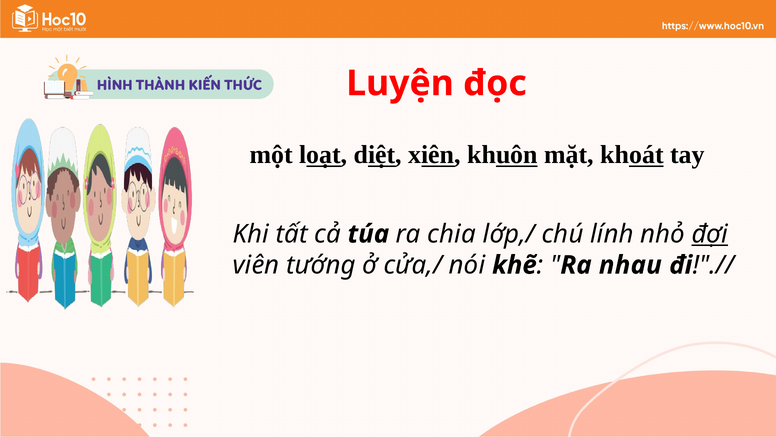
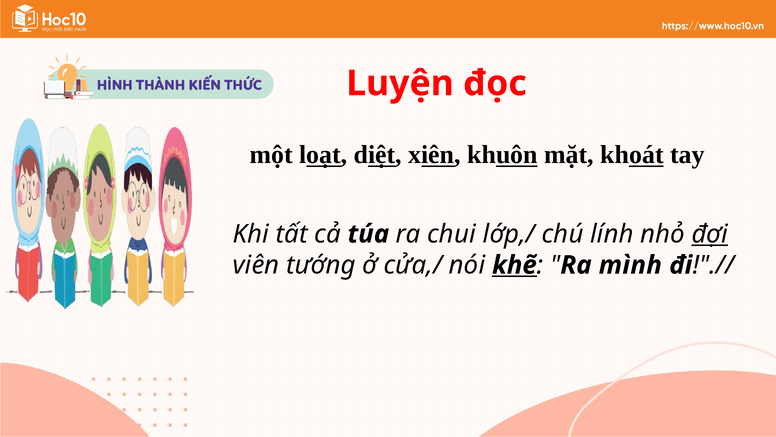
chia: chia -> chui
khẽ underline: none -> present
nhau: nhau -> mình
